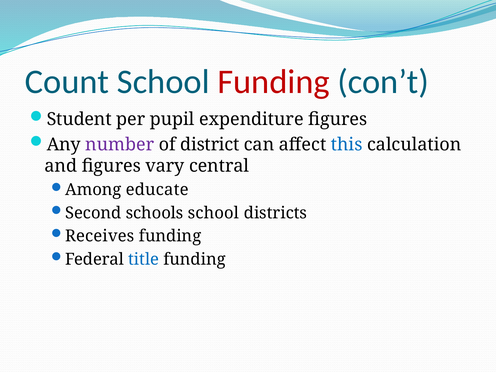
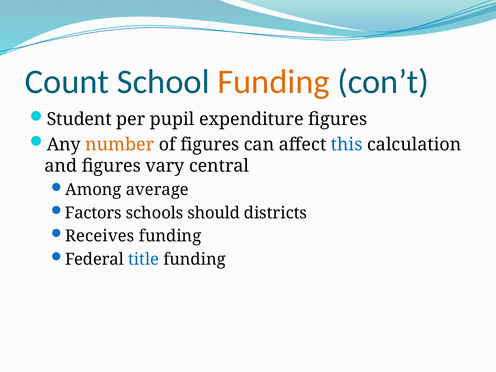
Funding at (274, 82) colour: red -> orange
number colour: purple -> orange
of district: district -> figures
educate: educate -> average
Second: Second -> Factors
schools school: school -> should
